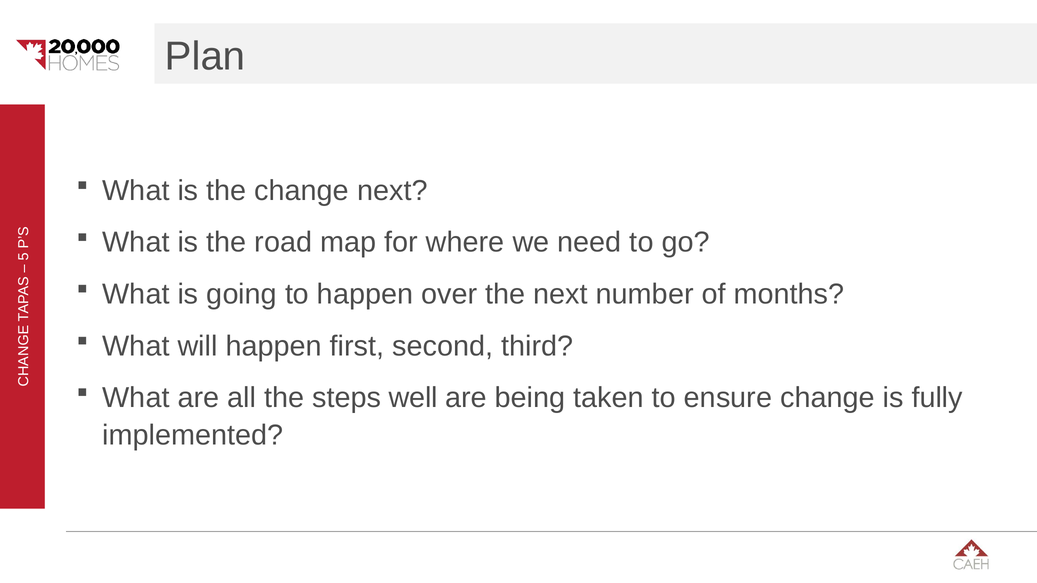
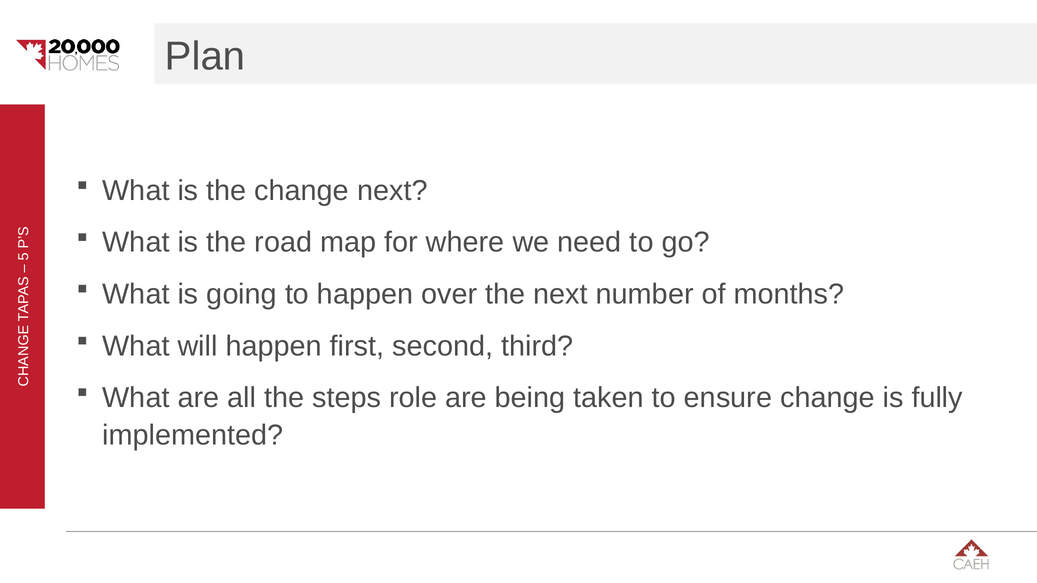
well: well -> role
